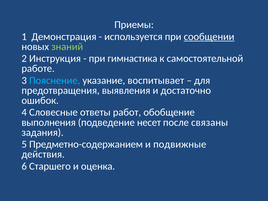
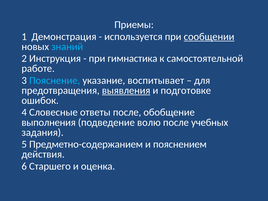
знаний colour: light green -> light blue
выявления underline: none -> present
достаточно: достаточно -> подготовке
ответы работ: работ -> после
несет: несет -> волю
связаны: связаны -> учебных
подвижные: подвижные -> пояснением
